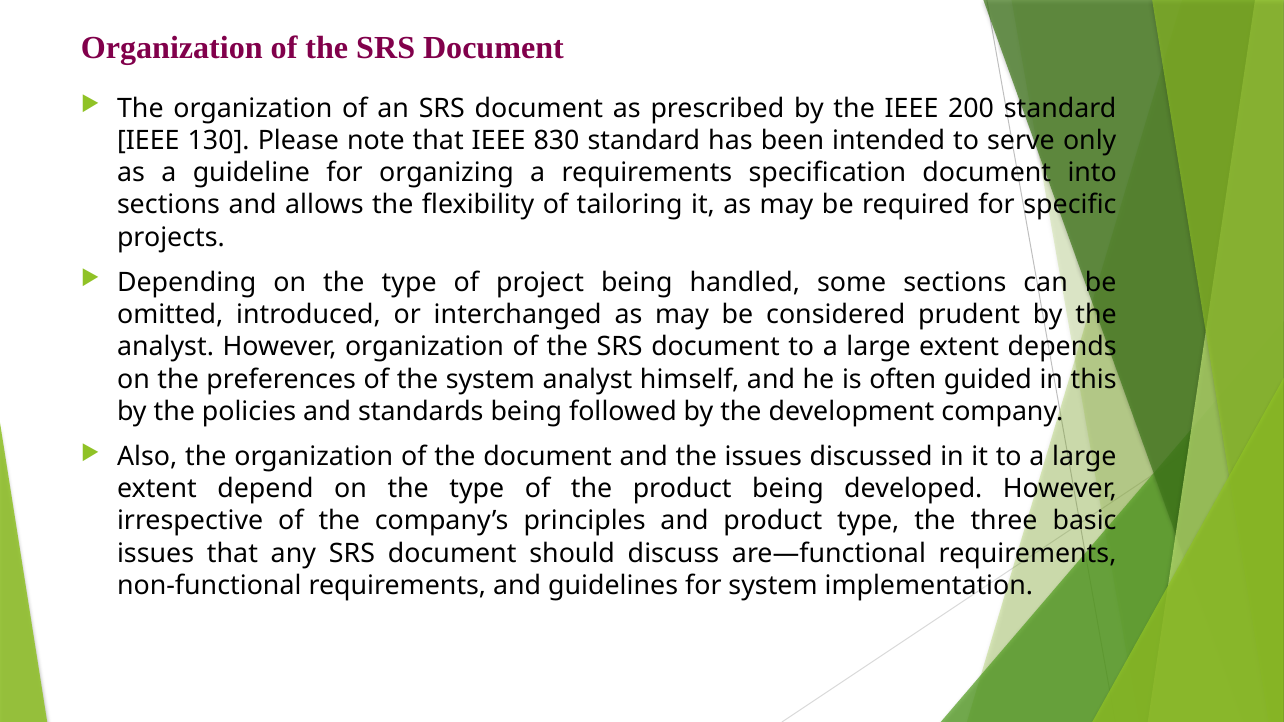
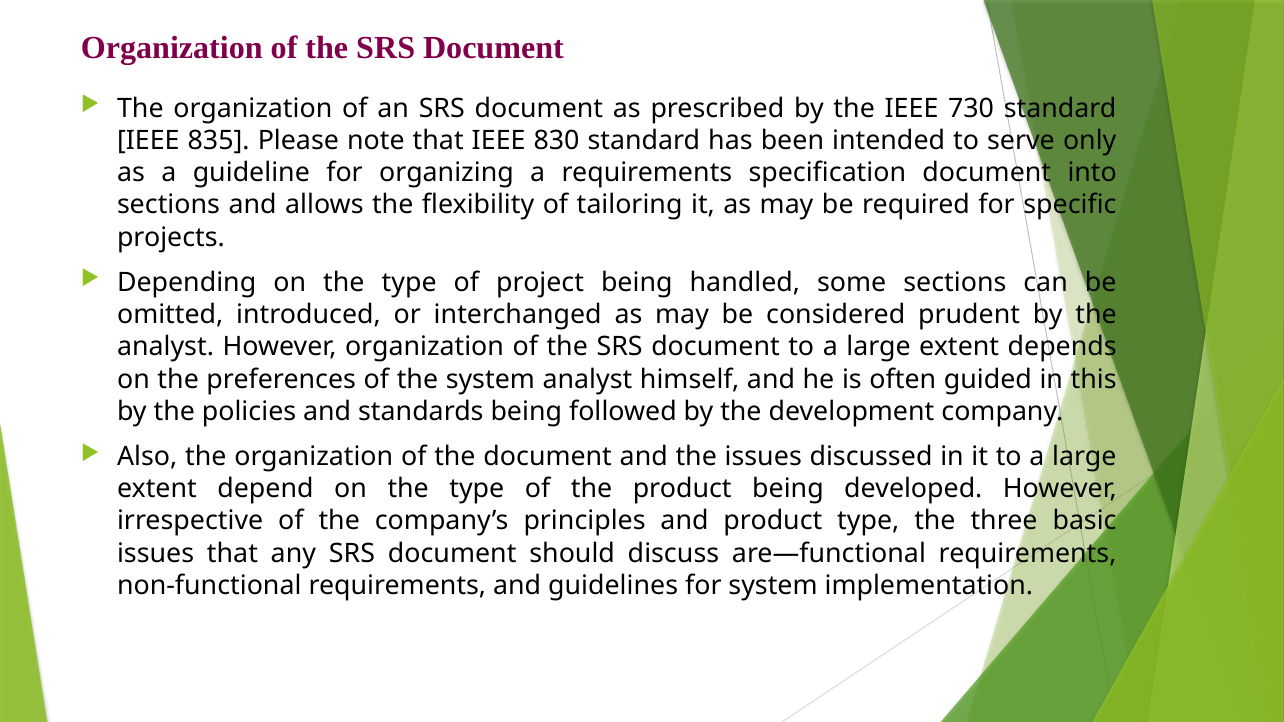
200: 200 -> 730
130: 130 -> 835
